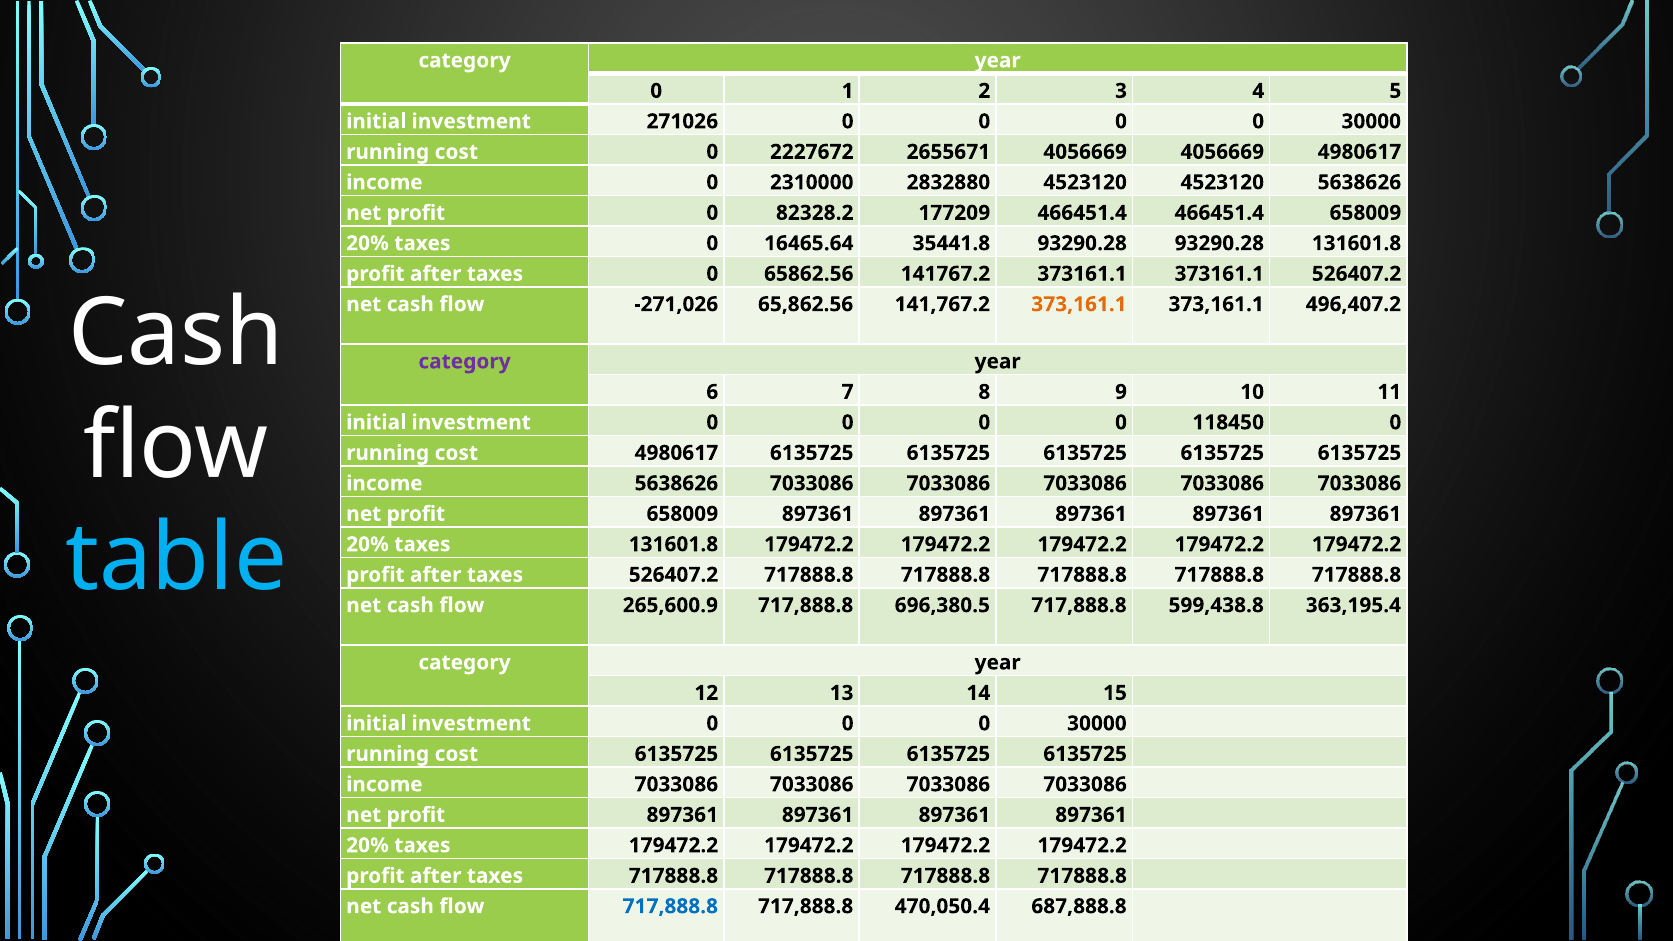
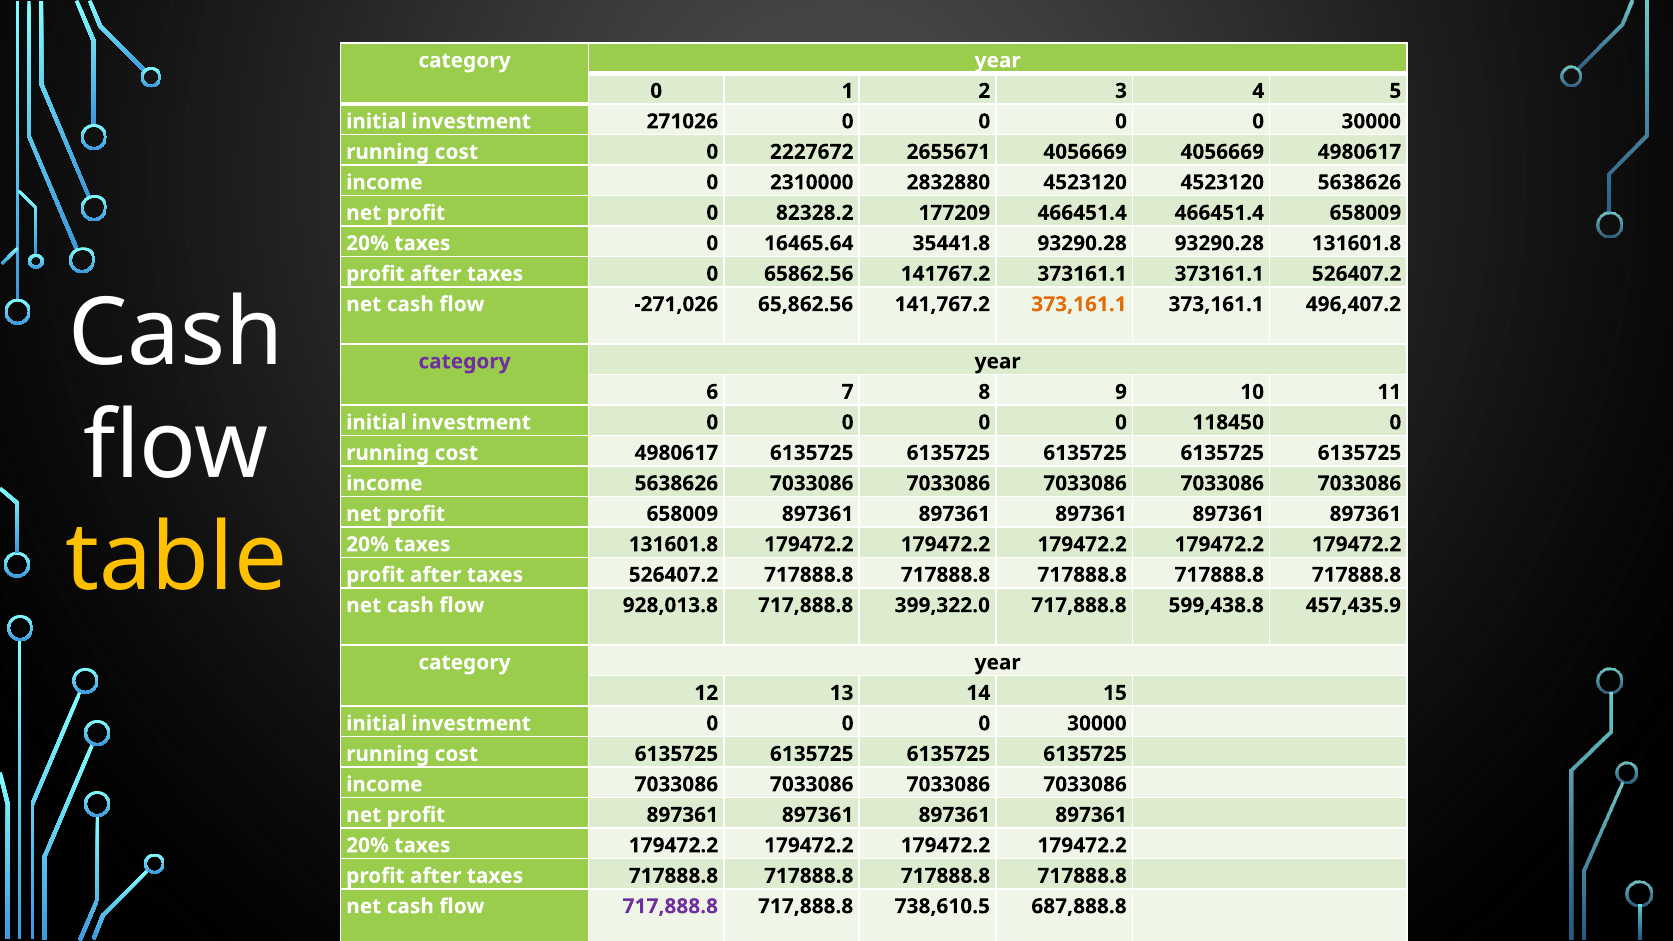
table colour: light blue -> yellow
265,600.9: 265,600.9 -> 928,013.8
696,380.5: 696,380.5 -> 399,322.0
363,195.4: 363,195.4 -> 457,435.9
717,888.8 at (670, 906) colour: blue -> purple
470,050.4: 470,050.4 -> 738,610.5
